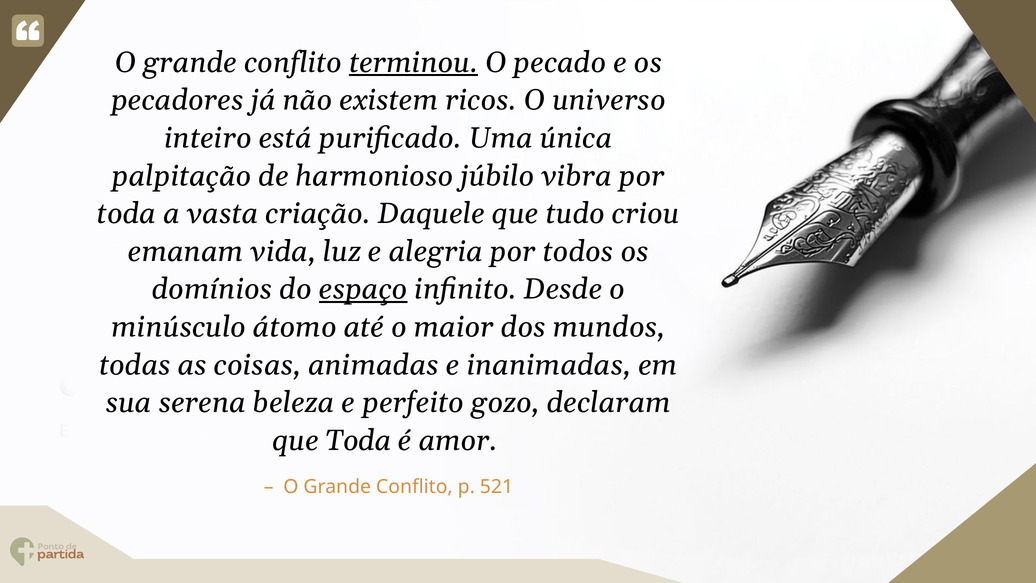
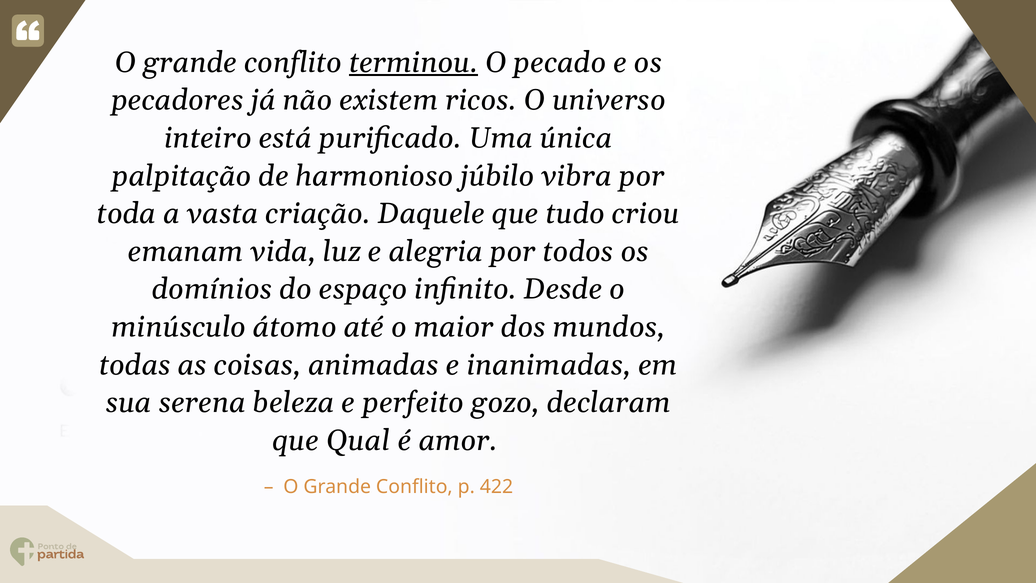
espaço underline: present -> none
que Toda: Toda -> Qual
521: 521 -> 422
